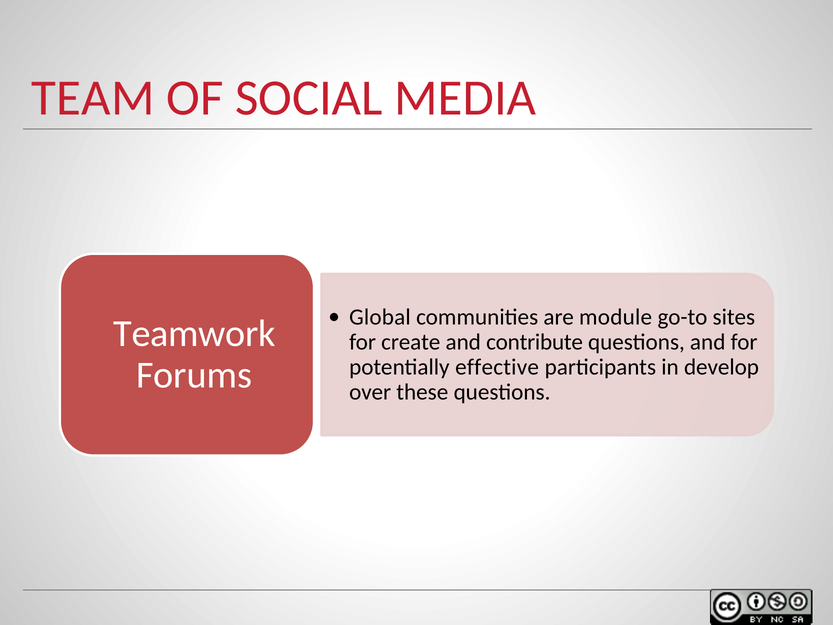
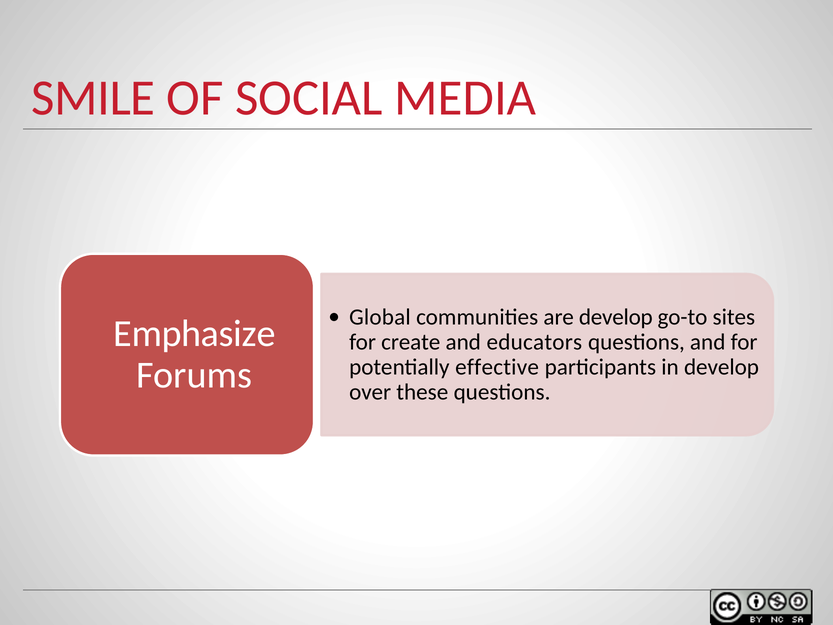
TEAM: TEAM -> SMILE
are module: module -> develop
Teamwork: Teamwork -> Emphasize
contribute: contribute -> educators
